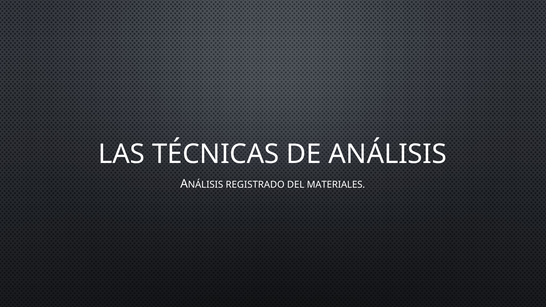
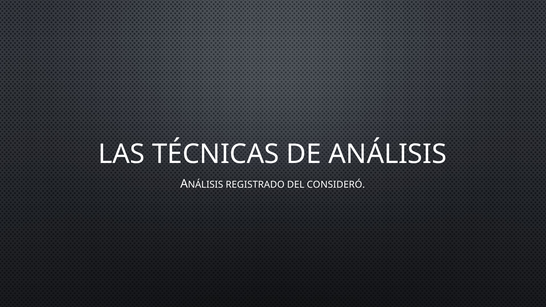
MATERIALES: MATERIALES -> CONSIDERÓ
